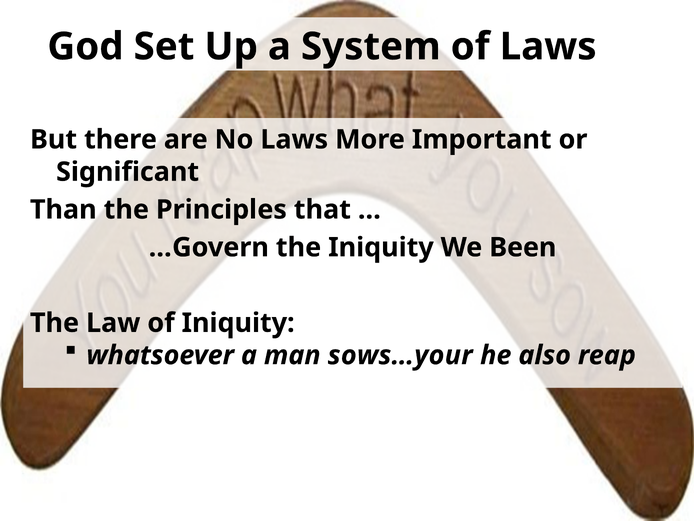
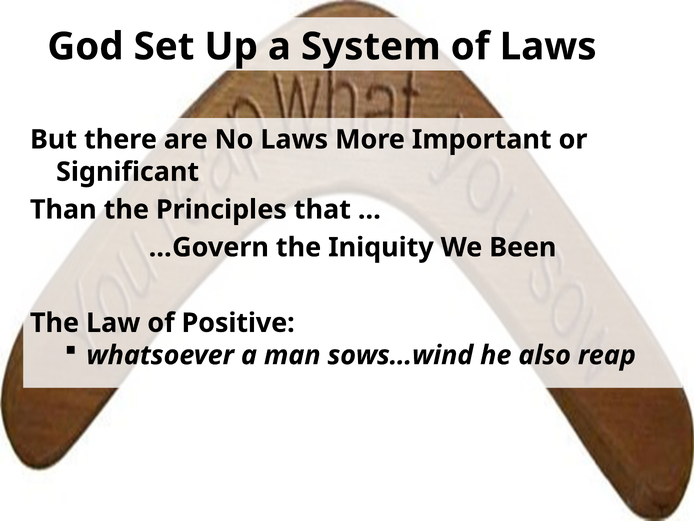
of Iniquity: Iniquity -> Positive
sows…your: sows…your -> sows…wind
